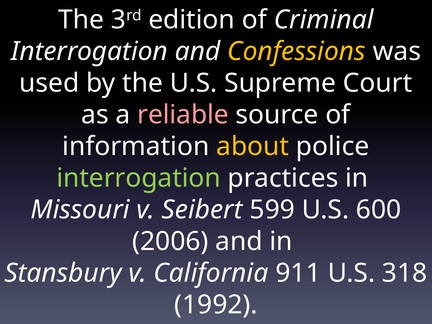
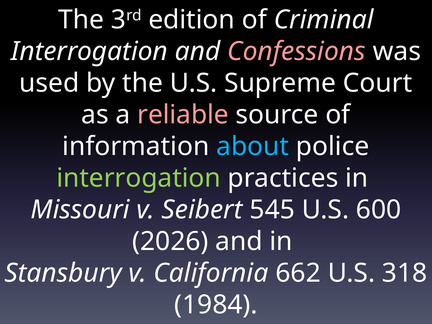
Confessions colour: yellow -> pink
about colour: yellow -> light blue
599: 599 -> 545
2006: 2006 -> 2026
911: 911 -> 662
1992: 1992 -> 1984
